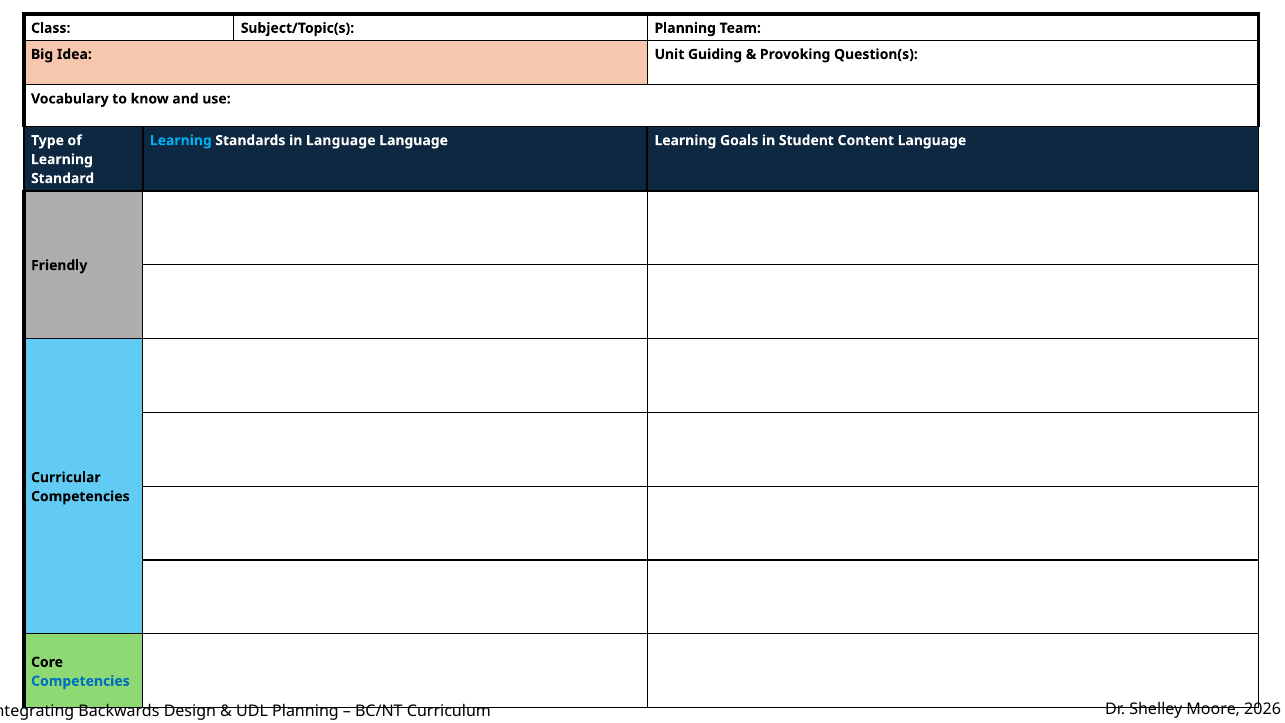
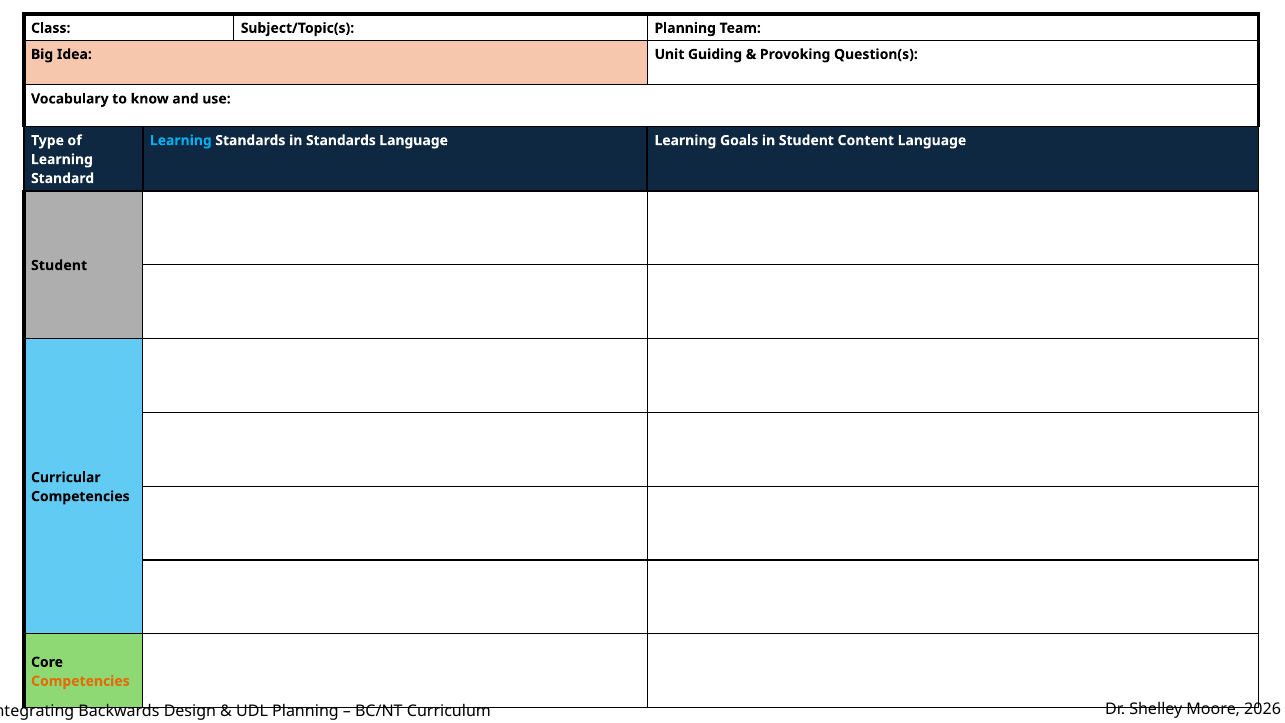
in Language: Language -> Standards
Friendly at (59, 265): Friendly -> Student
Competencies at (80, 681) colour: blue -> orange
